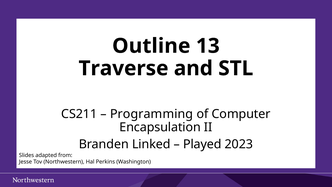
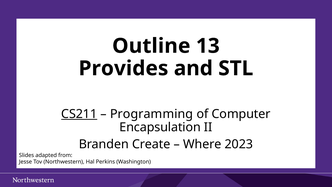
Traverse: Traverse -> Provides
CS211 underline: none -> present
Linked: Linked -> Create
Played: Played -> Where
